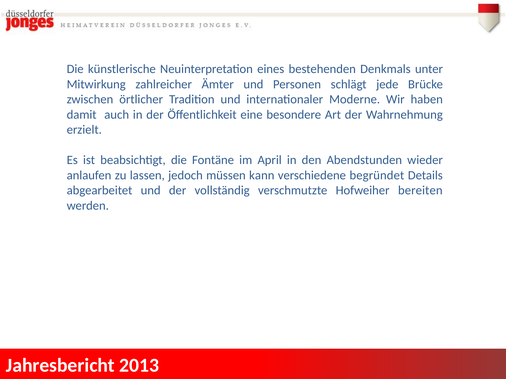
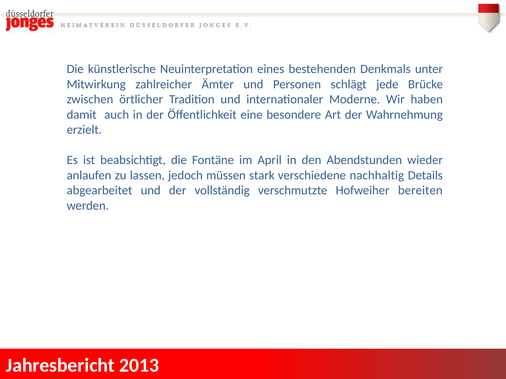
kann: kann -> stark
begründet: begründet -> nachhaltig
